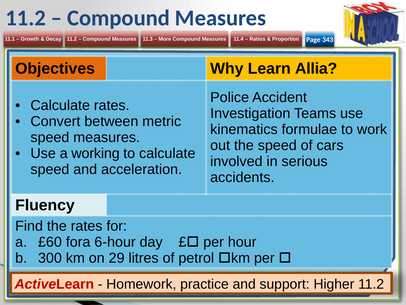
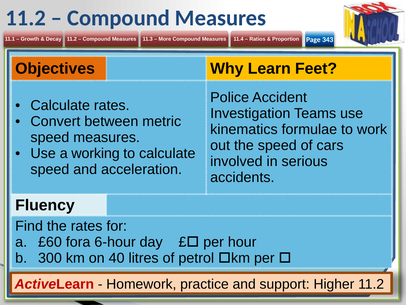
Allia: Allia -> Feet
29: 29 -> 40
